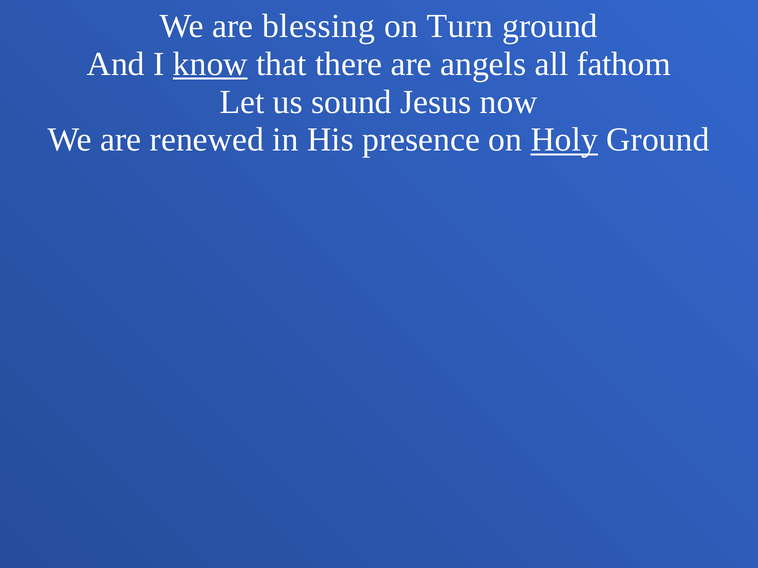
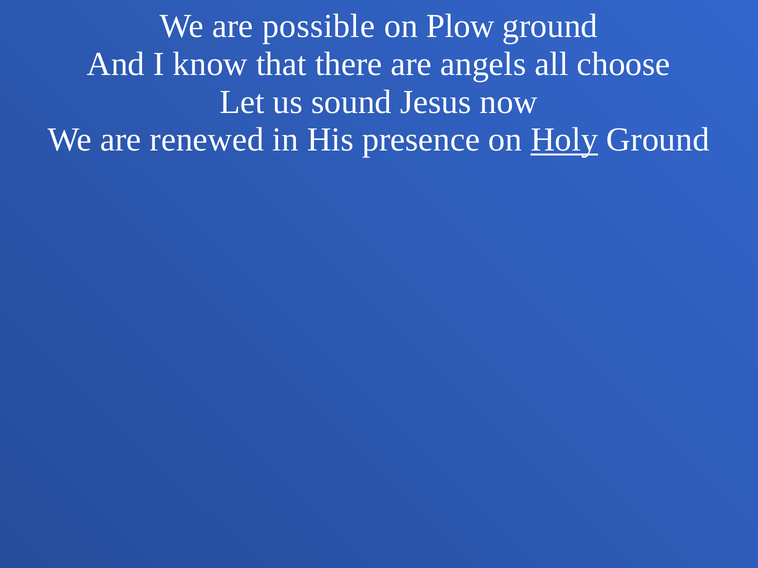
blessing: blessing -> possible
Turn: Turn -> Plow
know underline: present -> none
fathom: fathom -> choose
